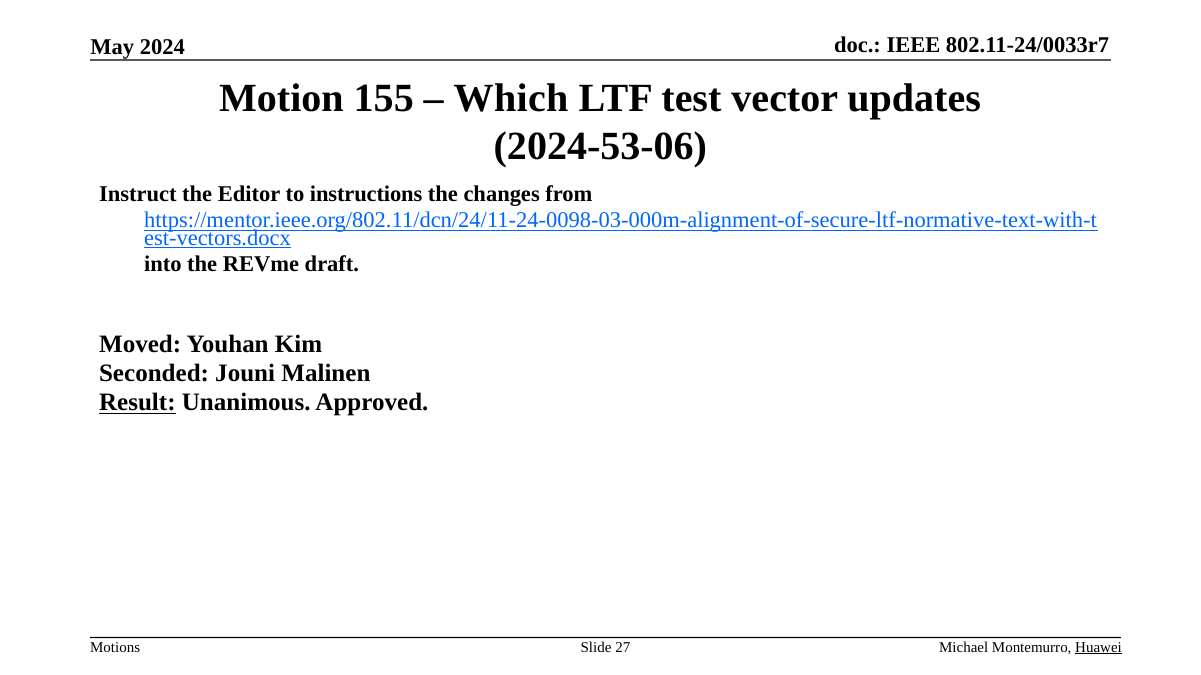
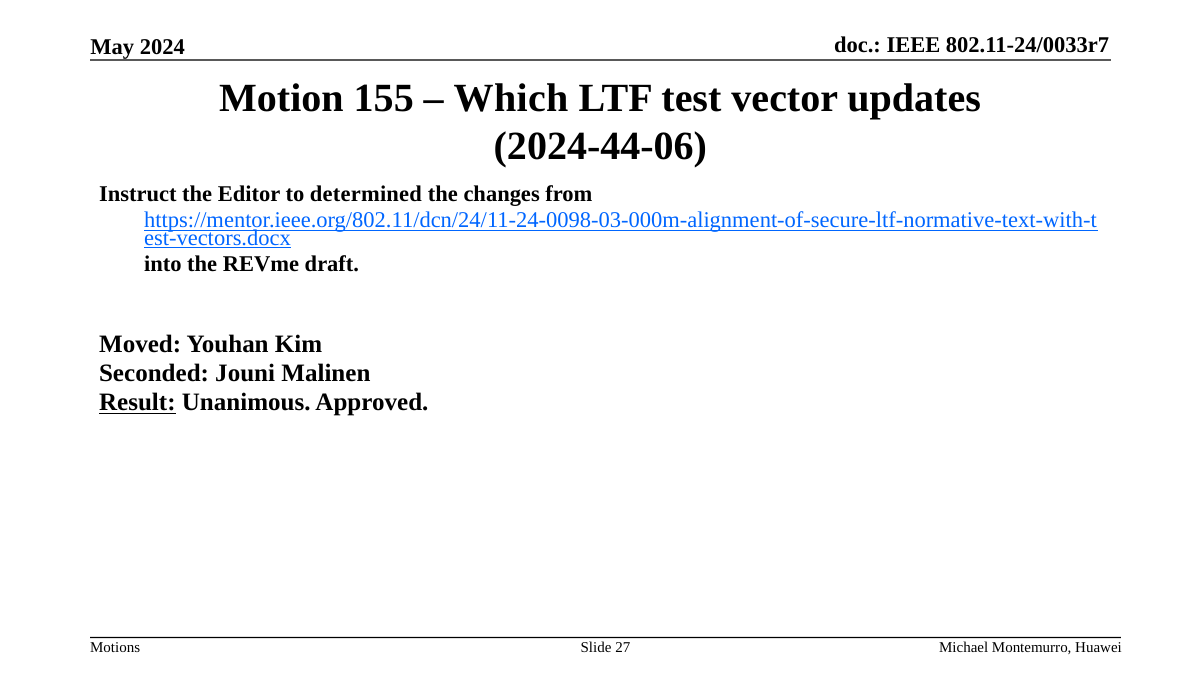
2024-53-06: 2024-53-06 -> 2024-44-06
instructions: instructions -> determined
Huawei underline: present -> none
